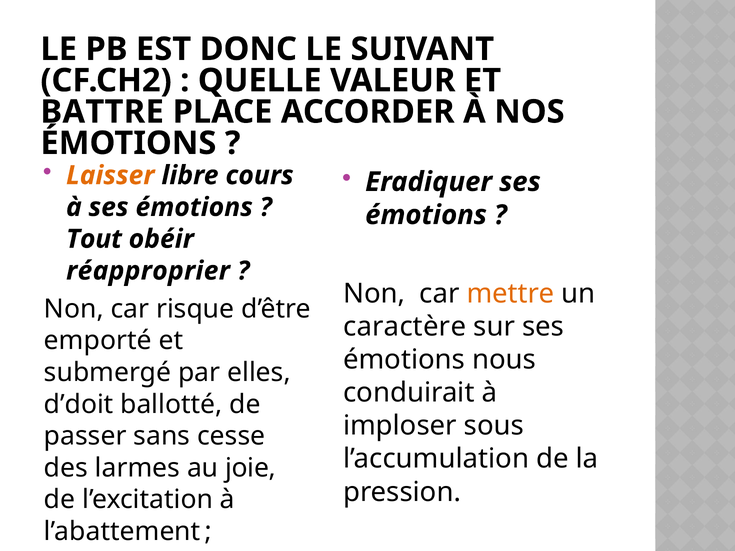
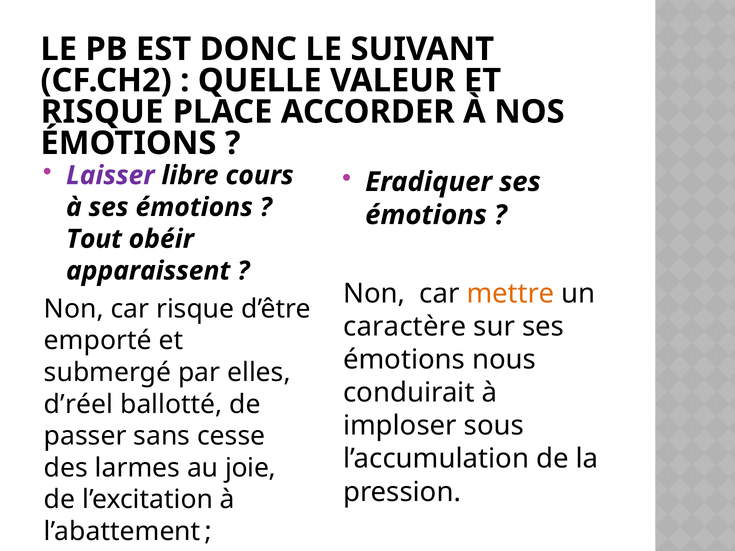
BATTRE at (102, 112): BATTRE -> RISQUE
Laisser colour: orange -> purple
réapproprier: réapproprier -> apparaissent
d’doit: d’doit -> d’réel
